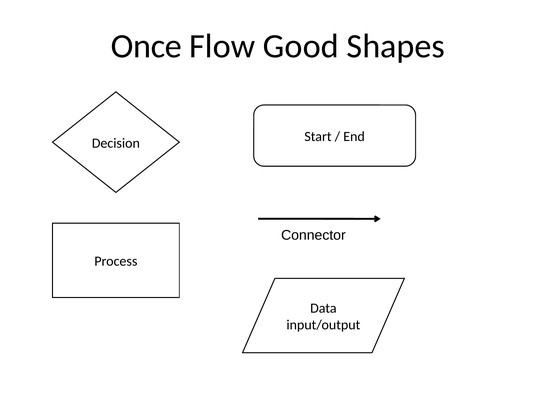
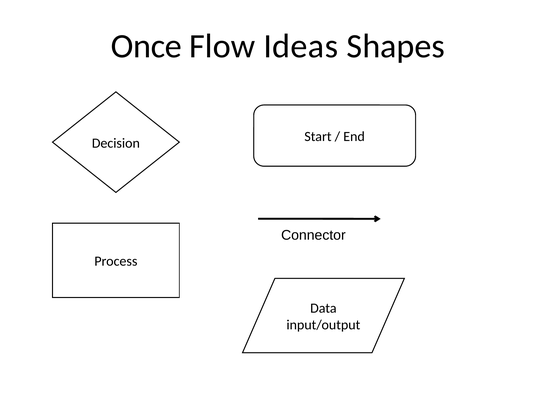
Good: Good -> Ideas
